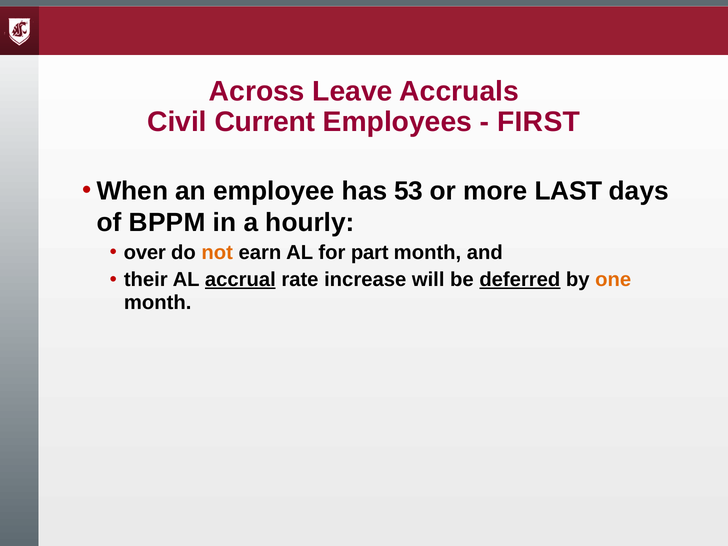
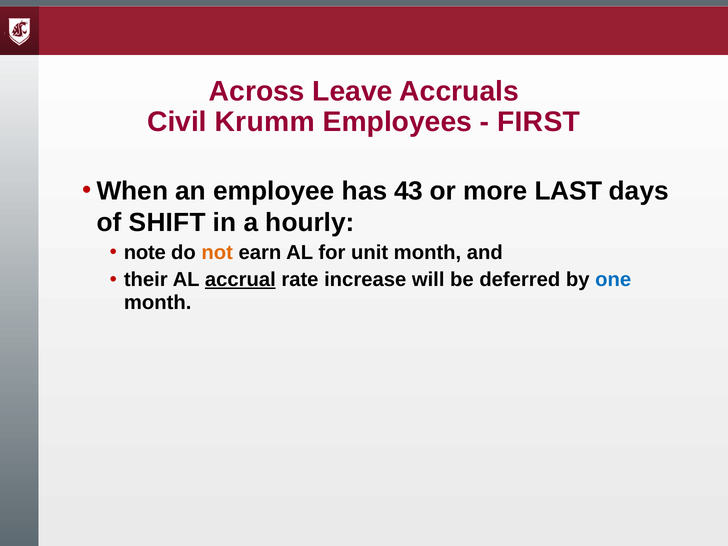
Current: Current -> Krumm
53: 53 -> 43
BPPM: BPPM -> SHIFT
over: over -> note
part: part -> unit
deferred underline: present -> none
one colour: orange -> blue
